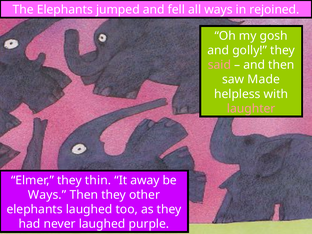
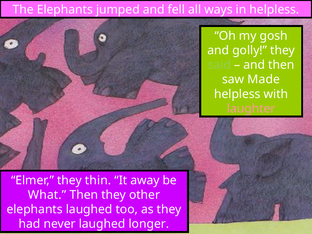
in rejoined: rejoined -> helpless
said colour: pink -> light green
Ways at (47, 195): Ways -> What
purple: purple -> longer
